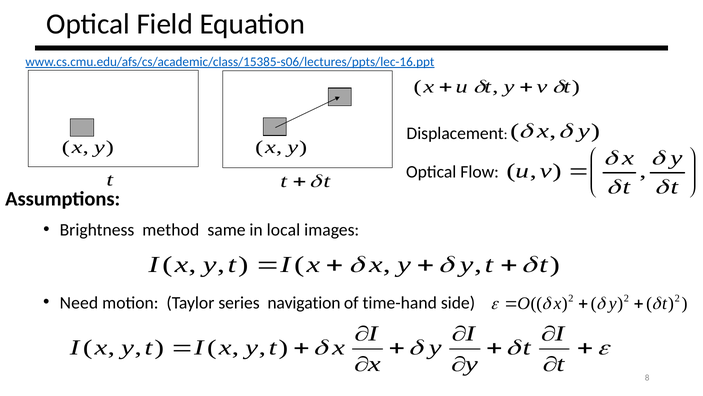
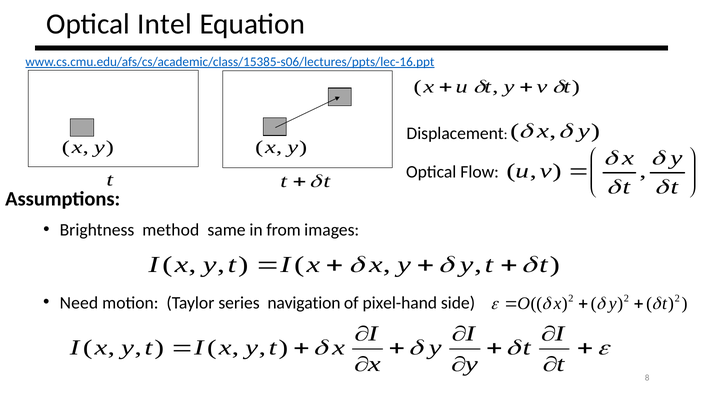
Field: Field -> Intel
local: local -> from
time-hand: time-hand -> pixel-hand
